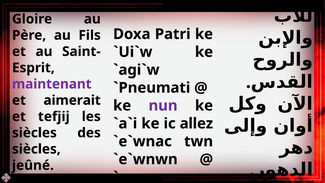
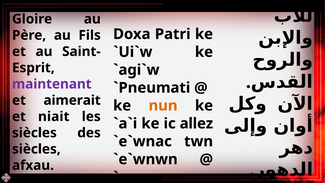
nun colour: purple -> orange
tefjij: tefjij -> niait
jeûné: jeûné -> afxau
